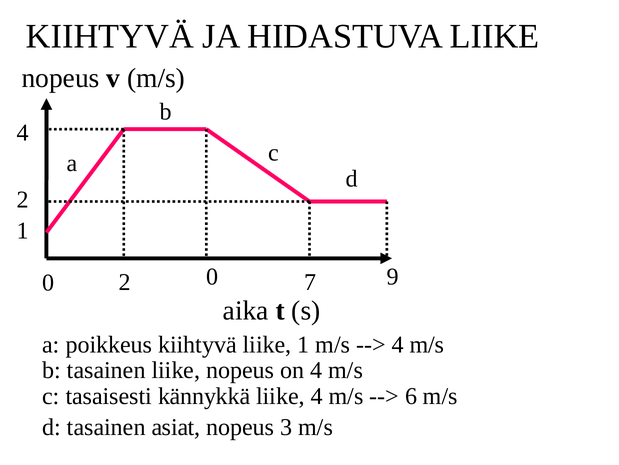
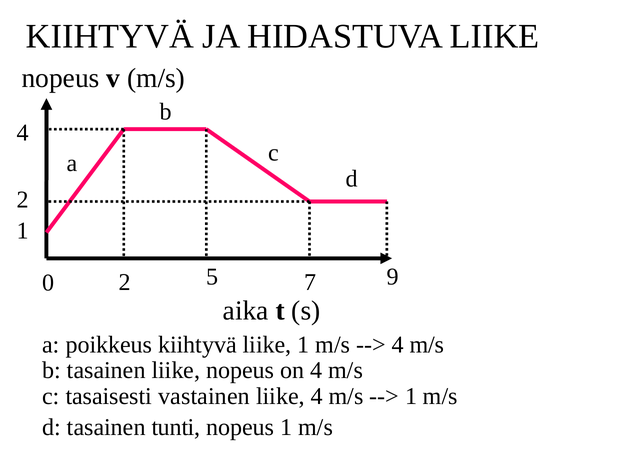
0 at (212, 276): 0 -> 5
kännykkä: kännykkä -> vastainen
6 at (411, 396): 6 -> 1
asiat: asiat -> tunti
nopeus 3: 3 -> 1
